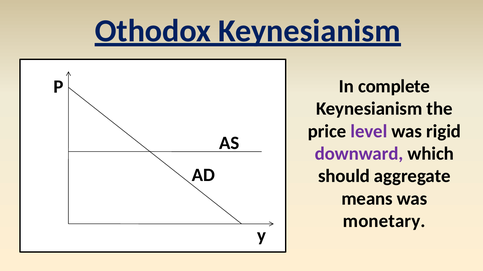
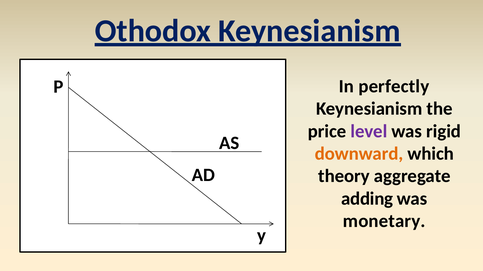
complete: complete -> perfectly
downward colour: purple -> orange
should: should -> theory
means: means -> adding
